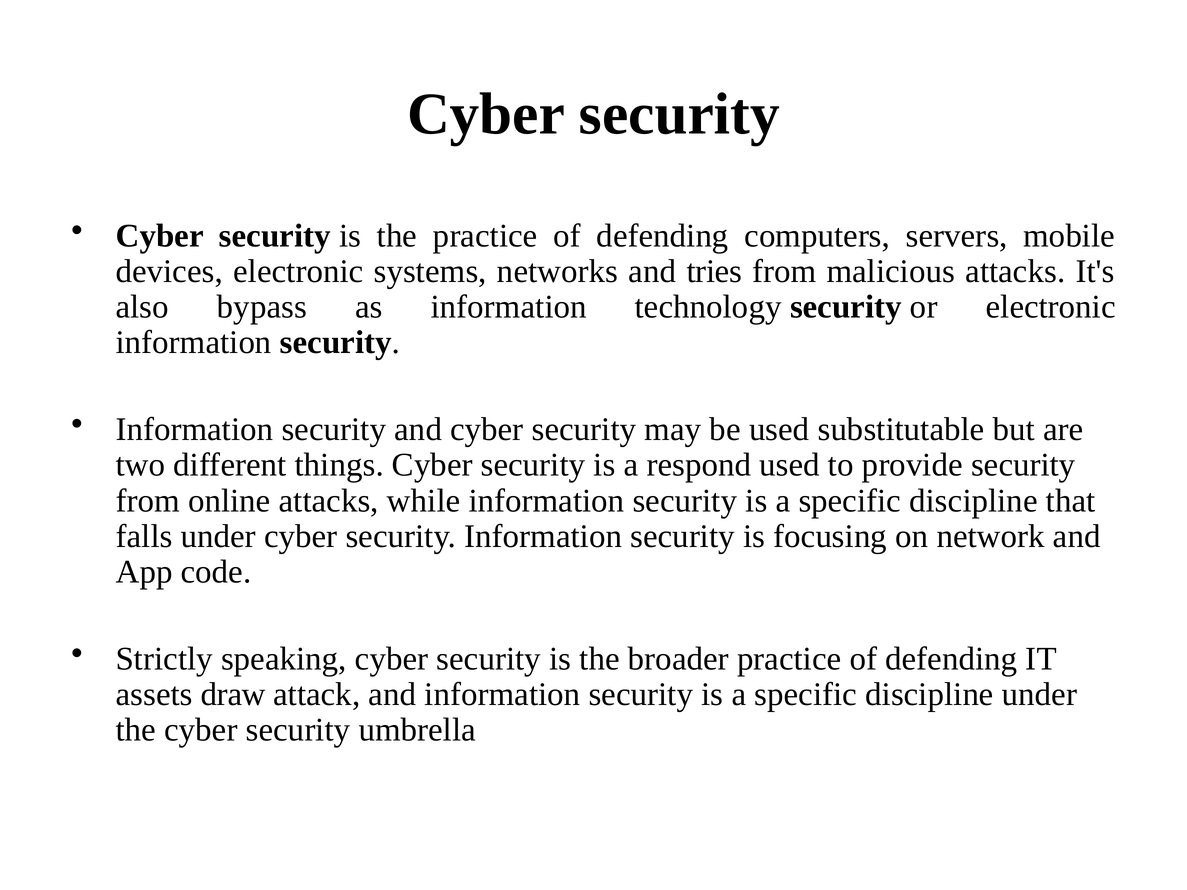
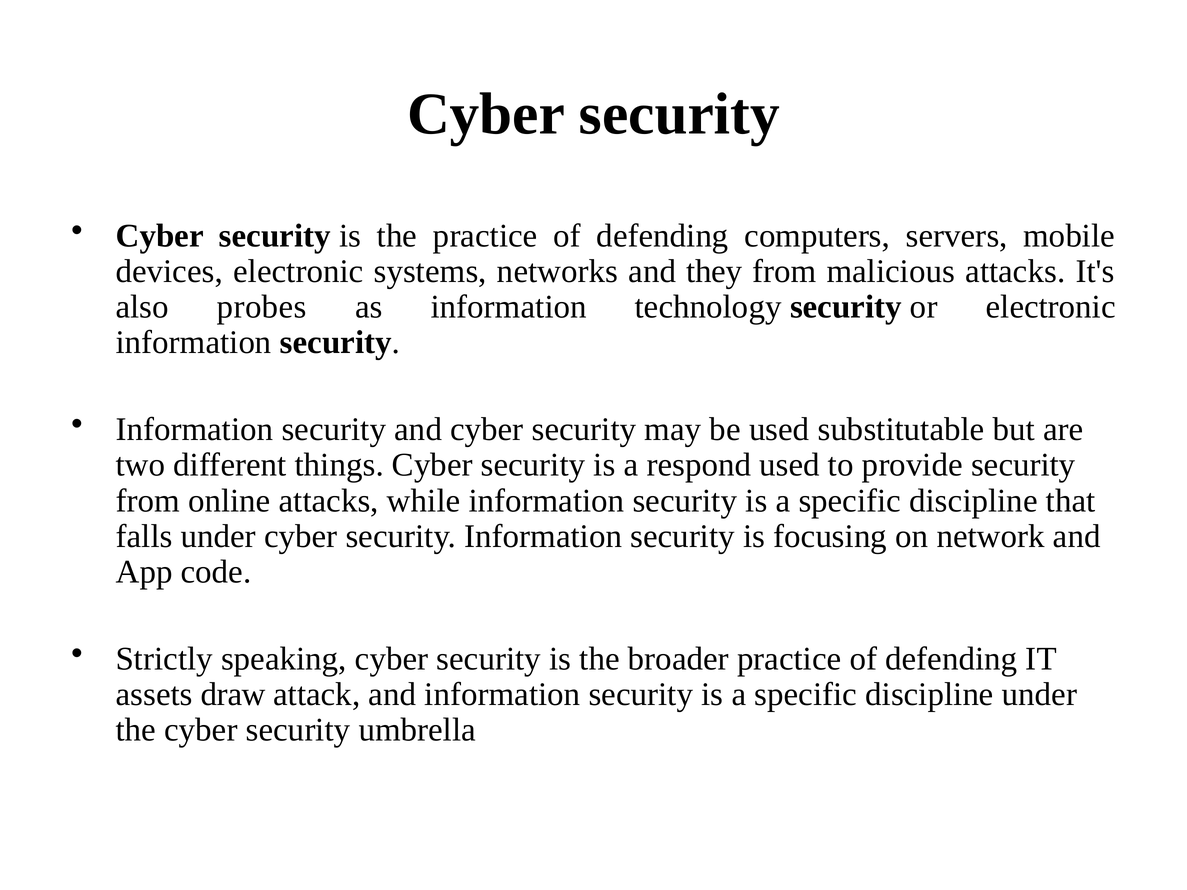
tries: tries -> they
bypass: bypass -> probes
